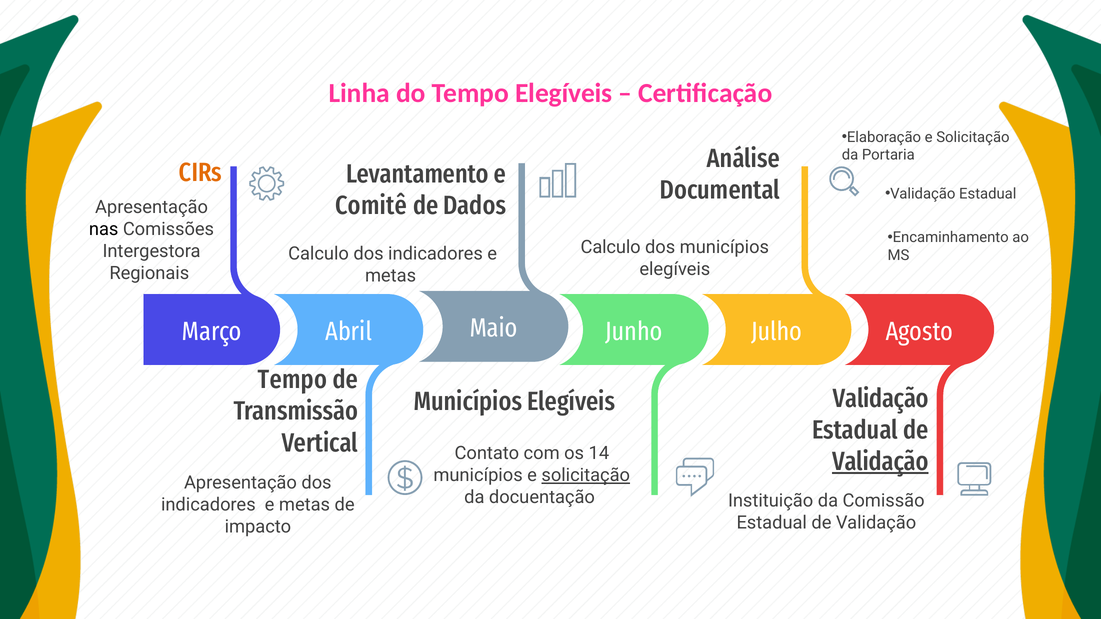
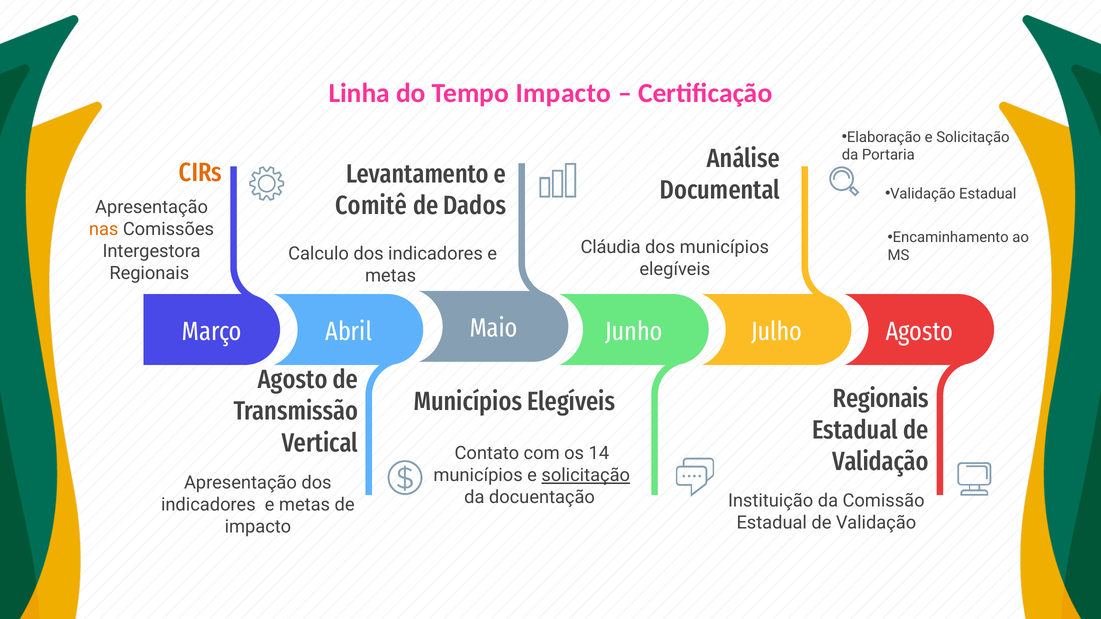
Tempo Elegíveis: Elegíveis -> Impacto
nas colour: black -> orange
Calculo at (611, 247): Calculo -> Cláudia
Tempo at (292, 380): Tempo -> Agosto
Validação at (881, 399): Validação -> Regionais
Validação at (880, 462) underline: present -> none
